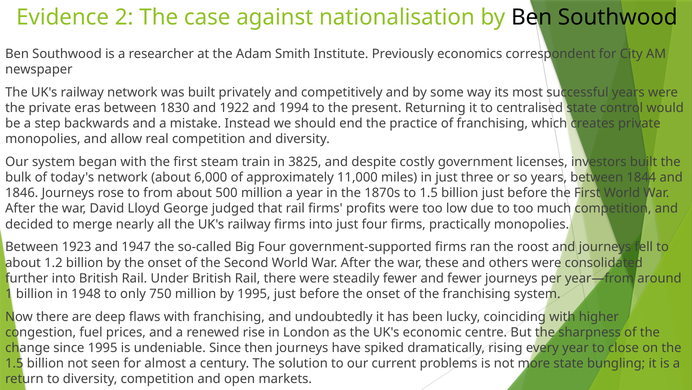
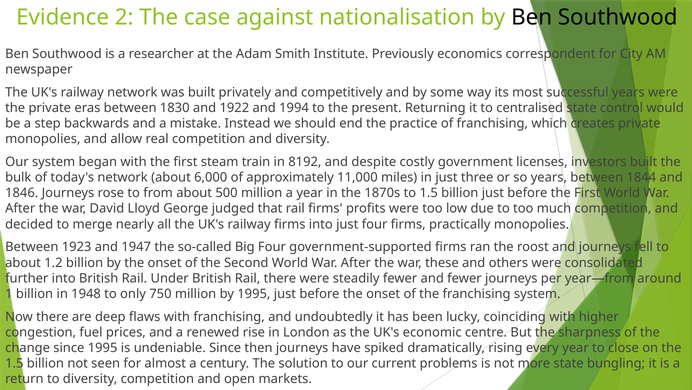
3825: 3825 -> 8192
